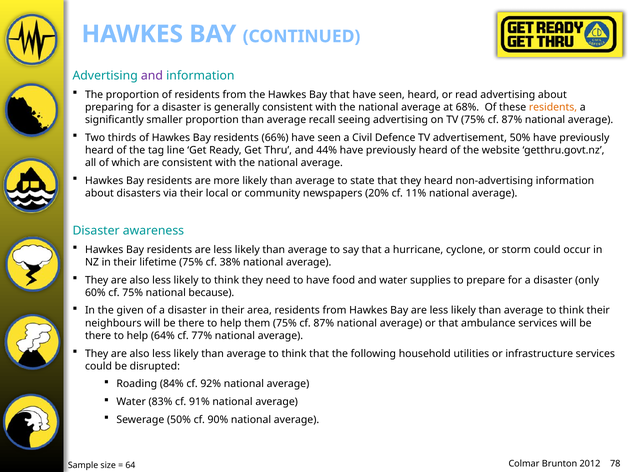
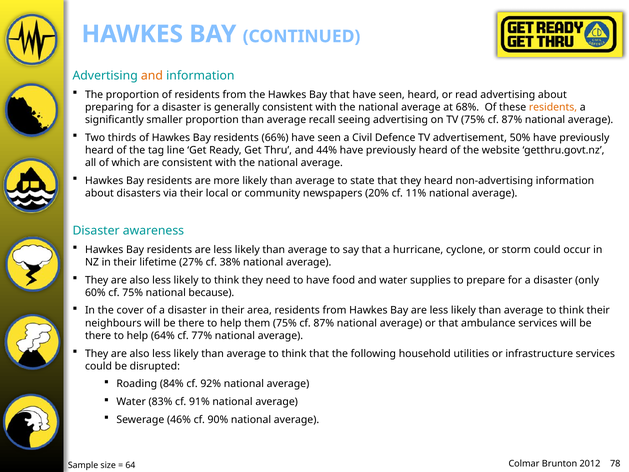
and at (152, 76) colour: purple -> orange
lifetime 75%: 75% -> 27%
given: given -> cover
Sewerage 50%: 50% -> 46%
